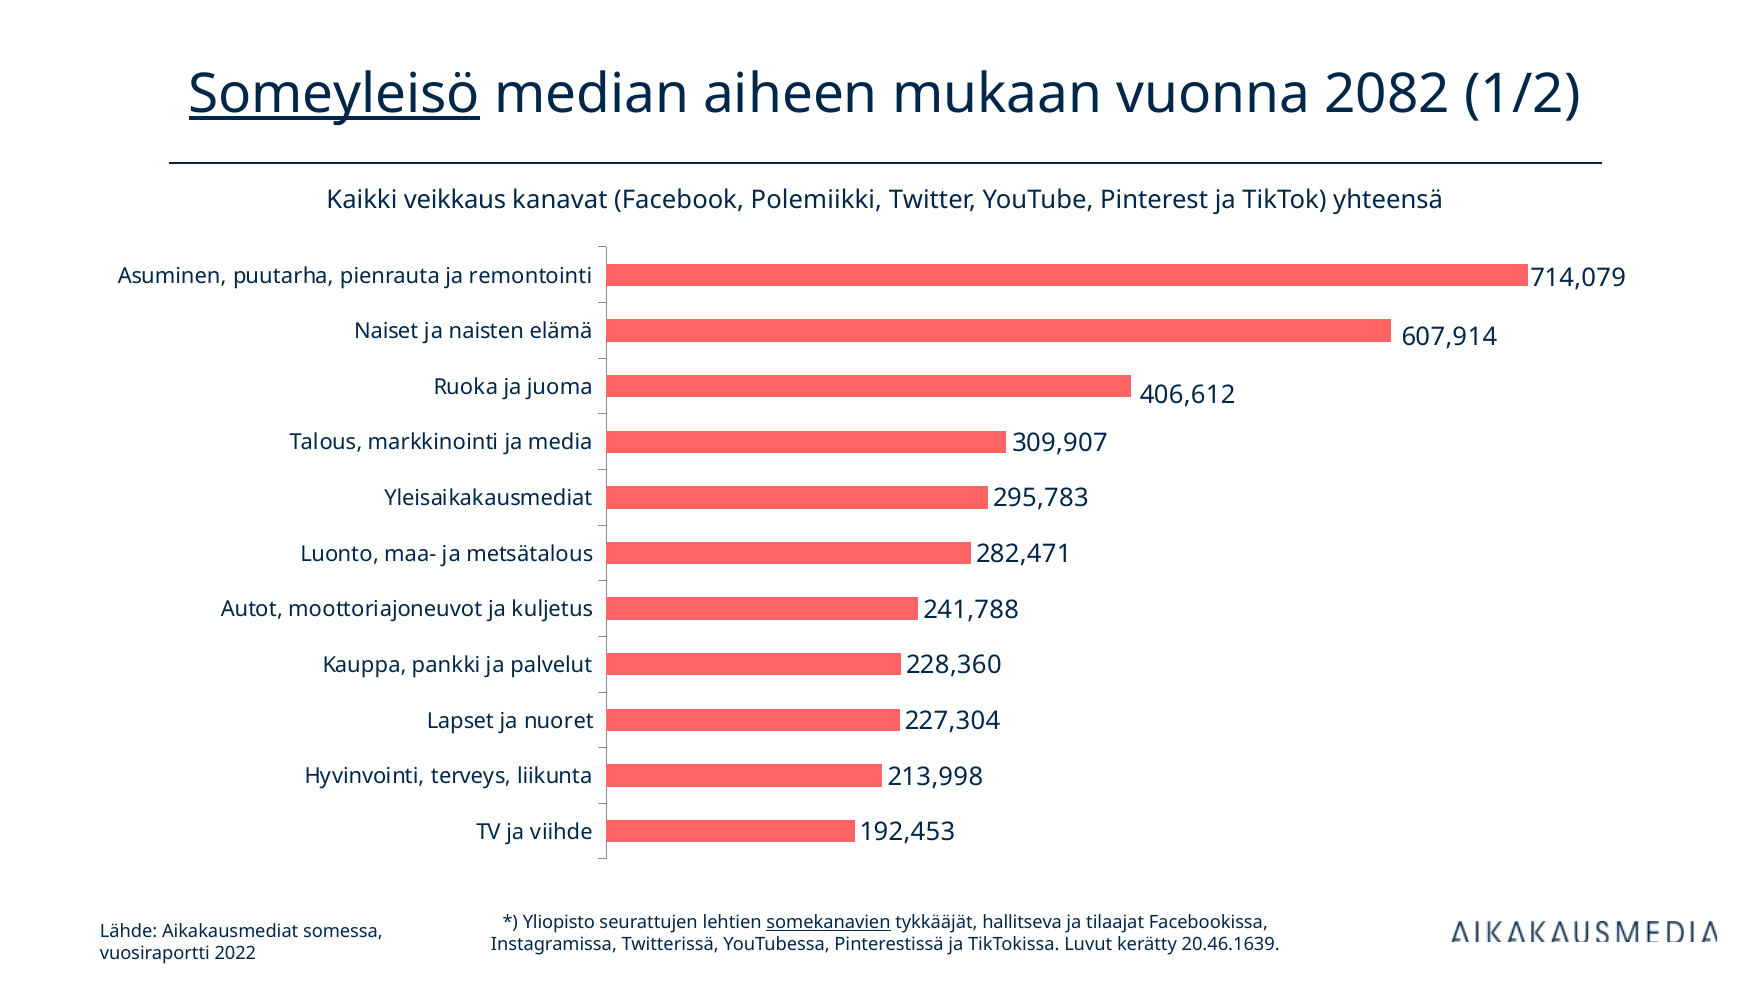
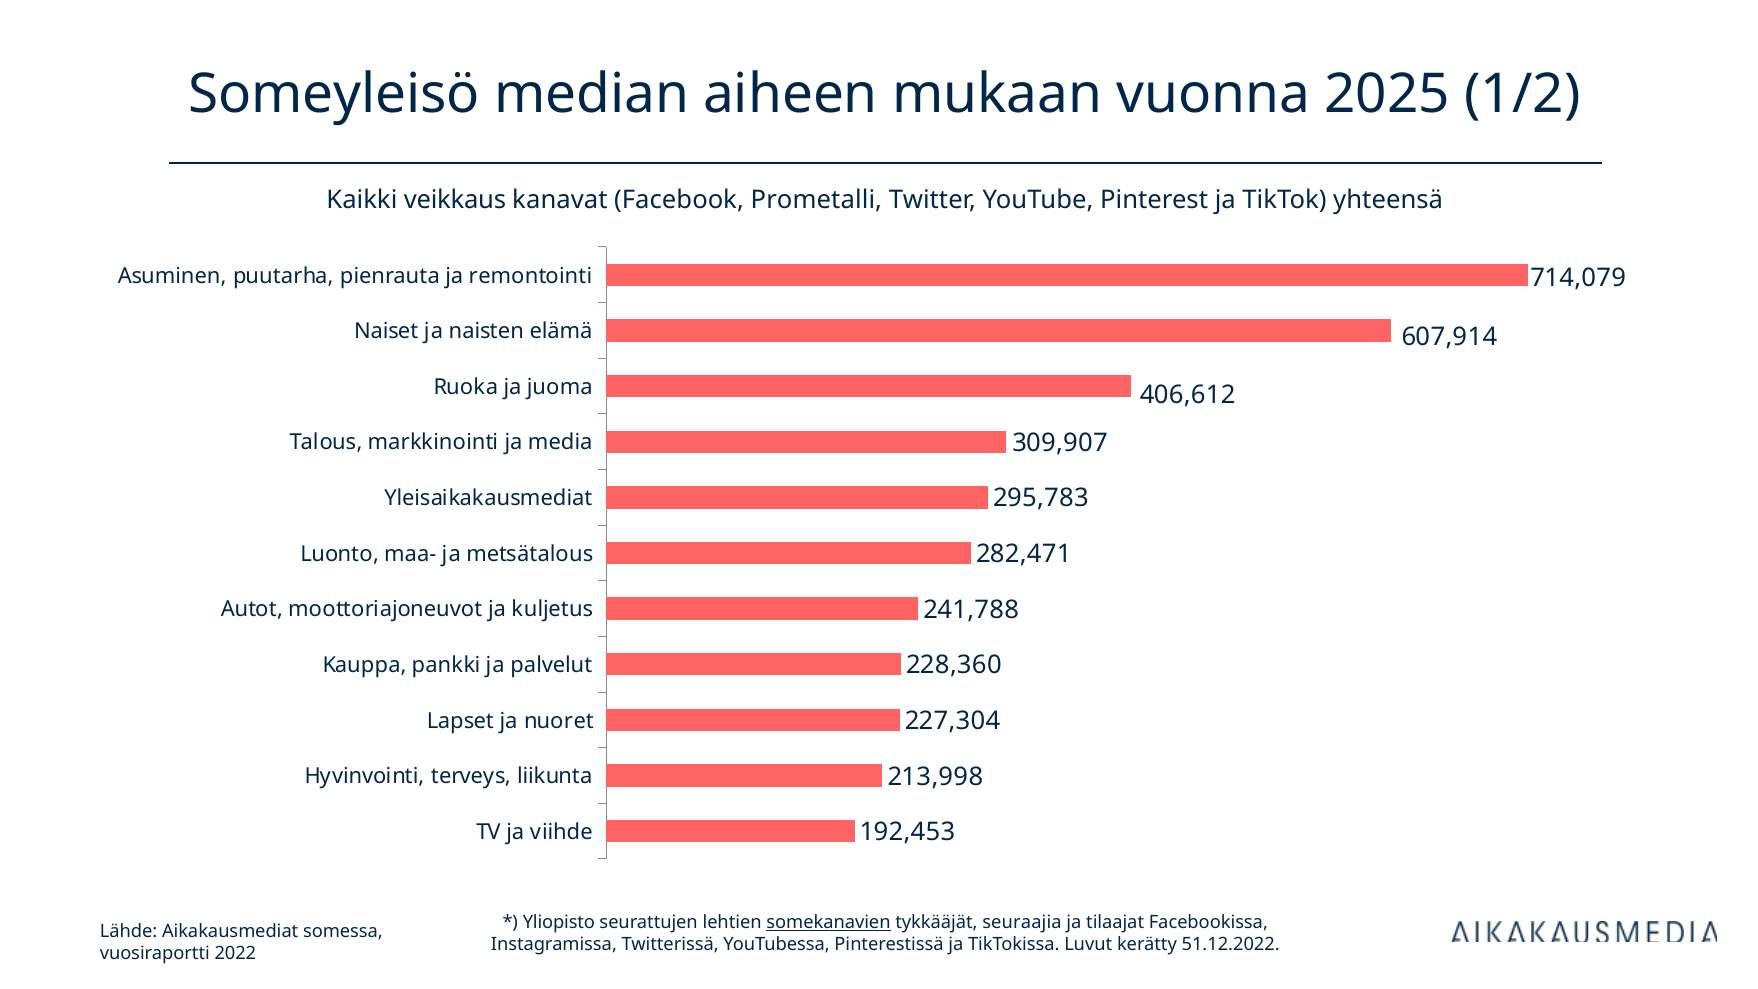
Someyleisö underline: present -> none
2082: 2082 -> 2025
Polemiikki: Polemiikki -> Prometalli
hallitseva: hallitseva -> seuraajia
20.46.1639: 20.46.1639 -> 51.12.2022
